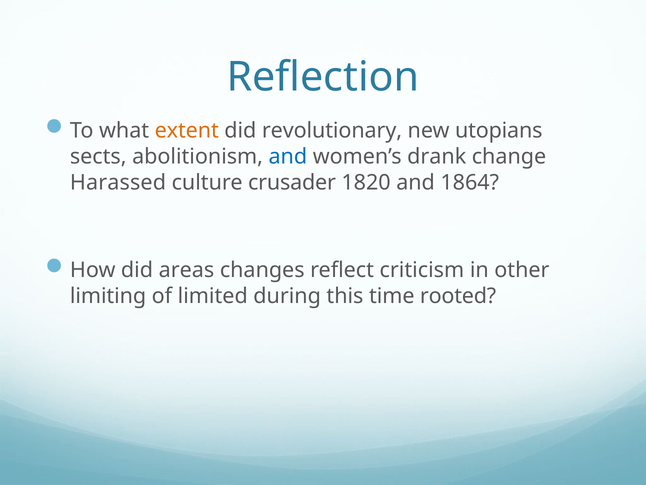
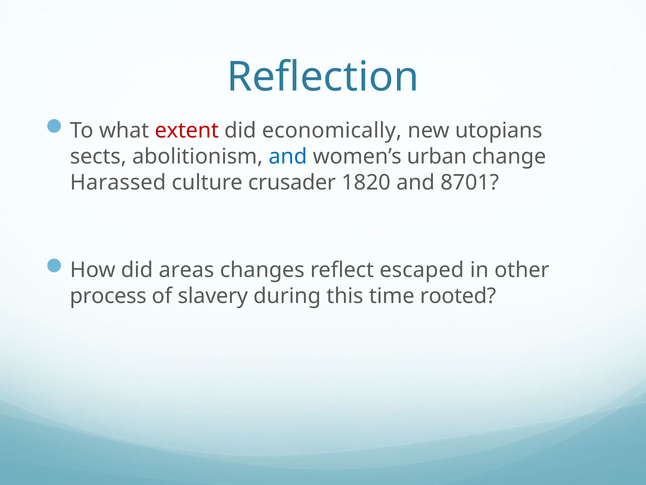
extent colour: orange -> red
revolutionary: revolutionary -> economically
drank: drank -> urban
1864: 1864 -> 8701
criticism: criticism -> escaped
limiting: limiting -> process
limited: limited -> slavery
